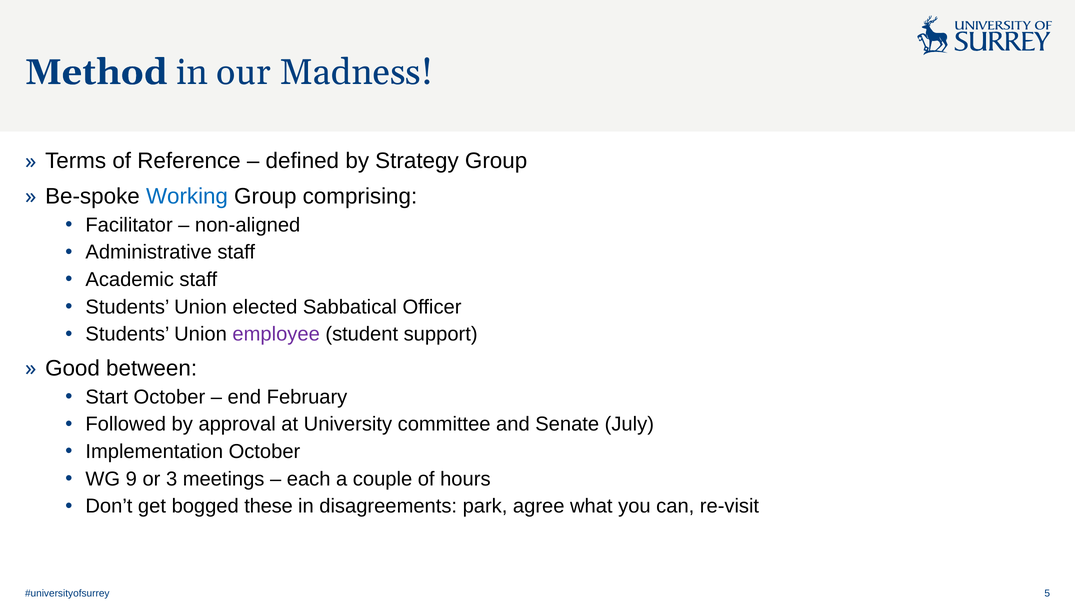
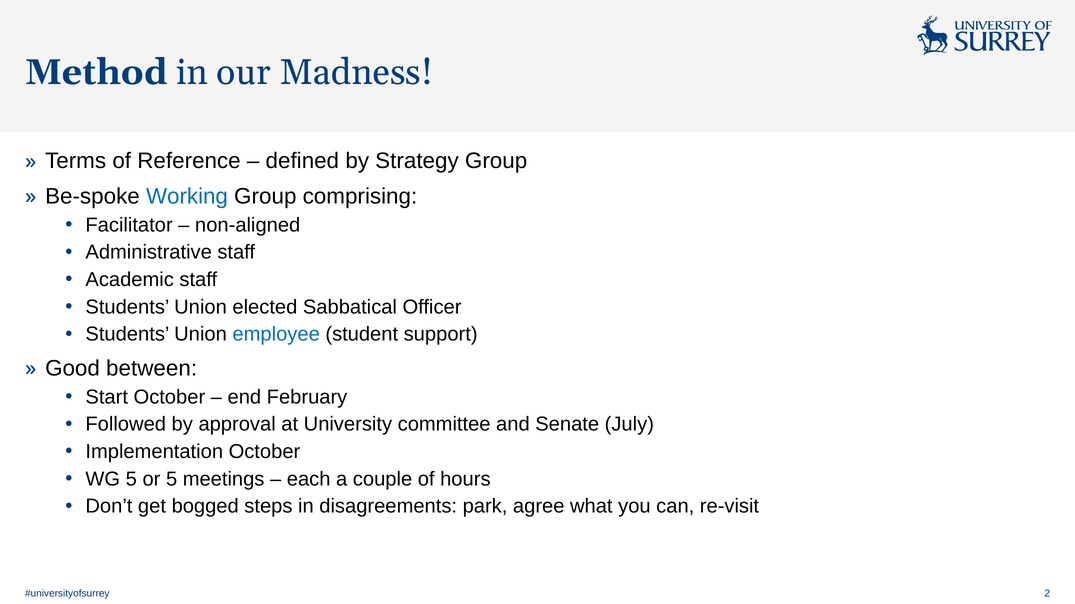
employee colour: purple -> blue
WG 9: 9 -> 5
or 3: 3 -> 5
these: these -> steps
5: 5 -> 2
